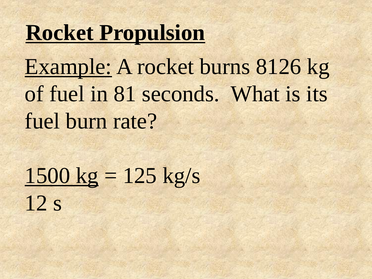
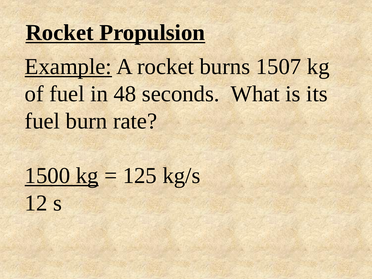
8126: 8126 -> 1507
81: 81 -> 48
